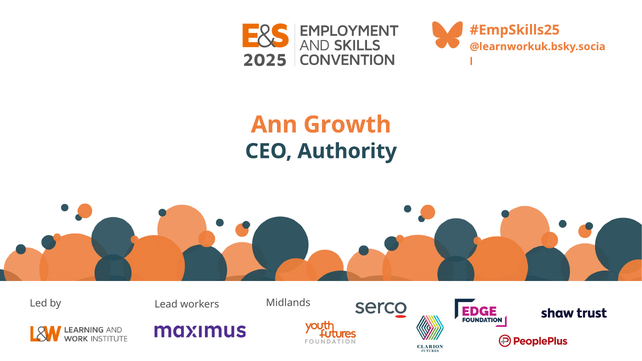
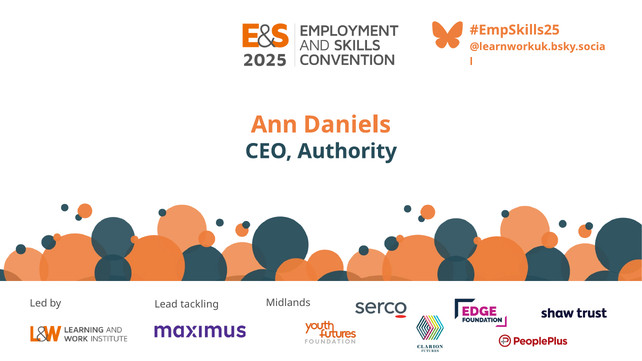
Growth: Growth -> Daniels
workers: workers -> tackling
